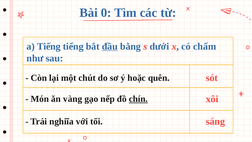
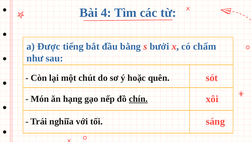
0: 0 -> 4
a Tiếng: Tiếng -> Được
đầu underline: present -> none
dưới: dưới -> bưởi
vàng: vàng -> hạng
